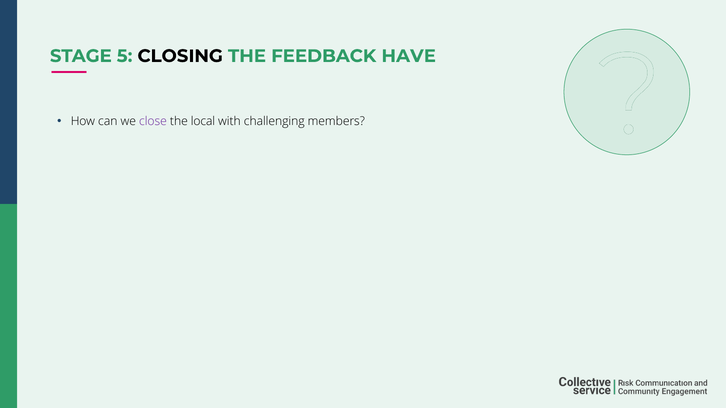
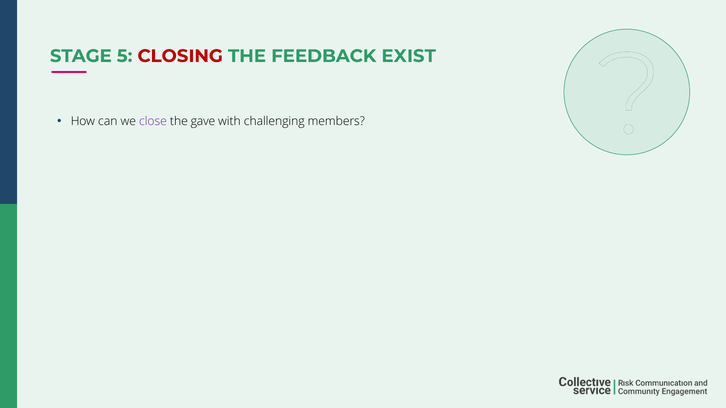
CLOSING colour: black -> red
HAVE: HAVE -> EXIST
local: local -> gave
